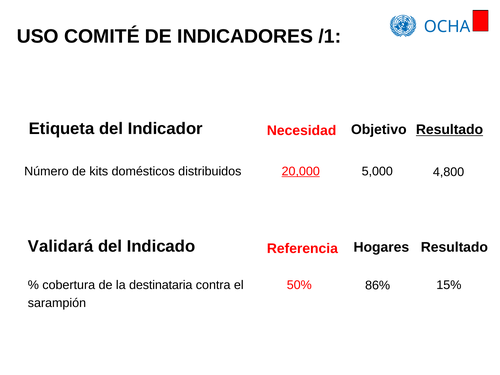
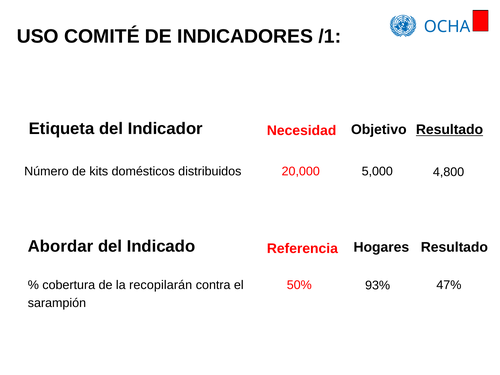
20,000 underline: present -> none
Validará: Validará -> Abordar
destinataria: destinataria -> recopilarán
15%: 15% -> 47%
86%: 86% -> 93%
